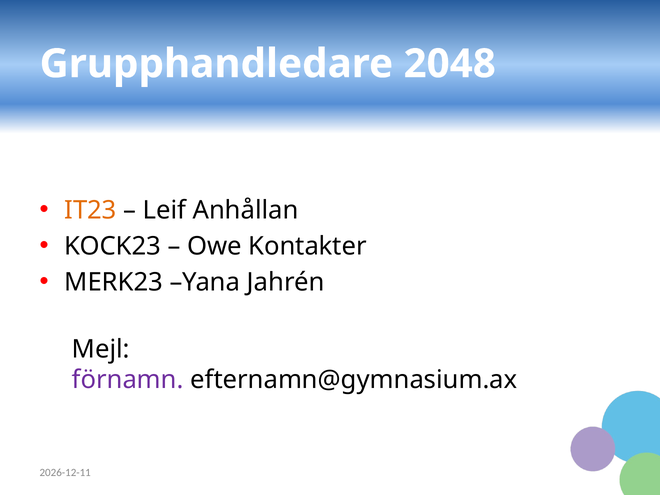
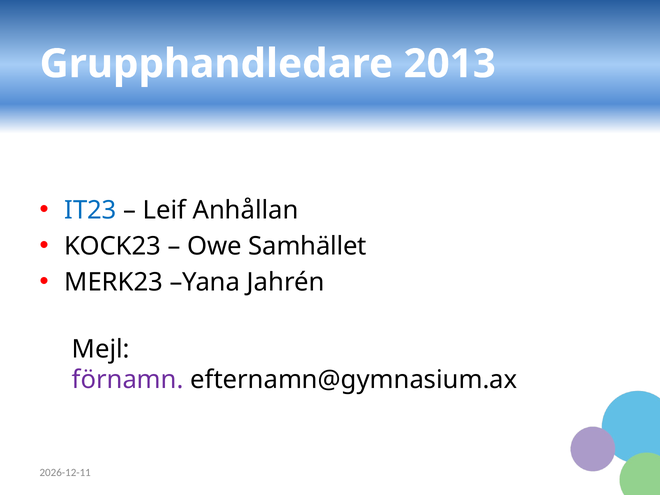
2048: 2048 -> 2013
IT23 colour: orange -> blue
Kontakter: Kontakter -> Samhället
